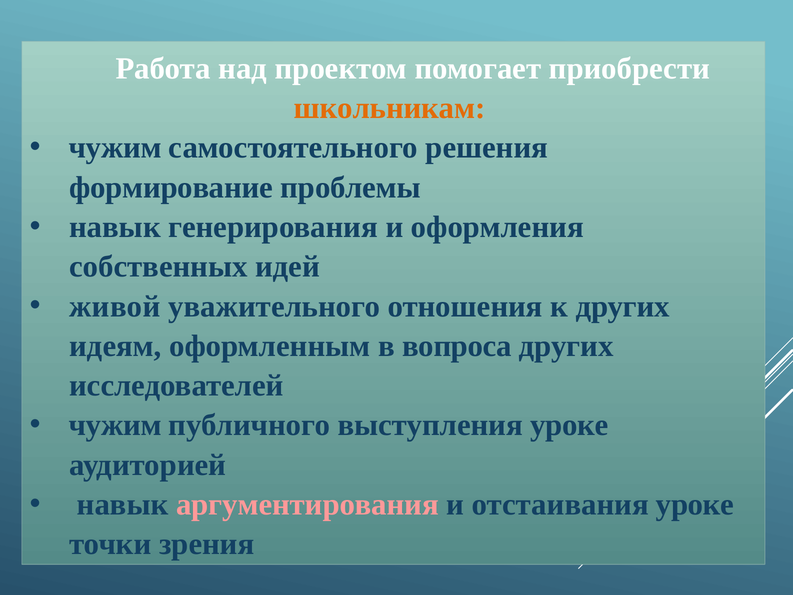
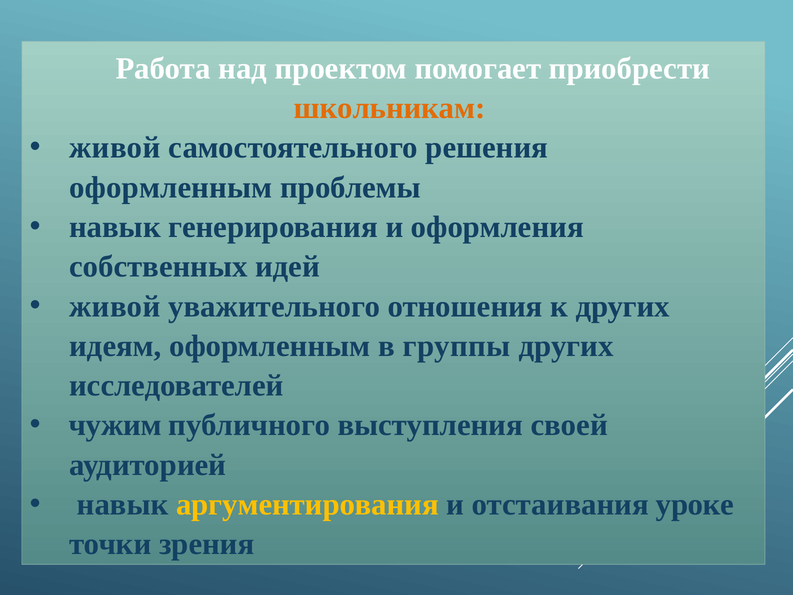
чужим at (115, 148): чужим -> живой
формирование at (171, 187): формирование -> оформленным
вопроса: вопроса -> группы
выступления уроке: уроке -> своей
аргументирования colour: pink -> yellow
